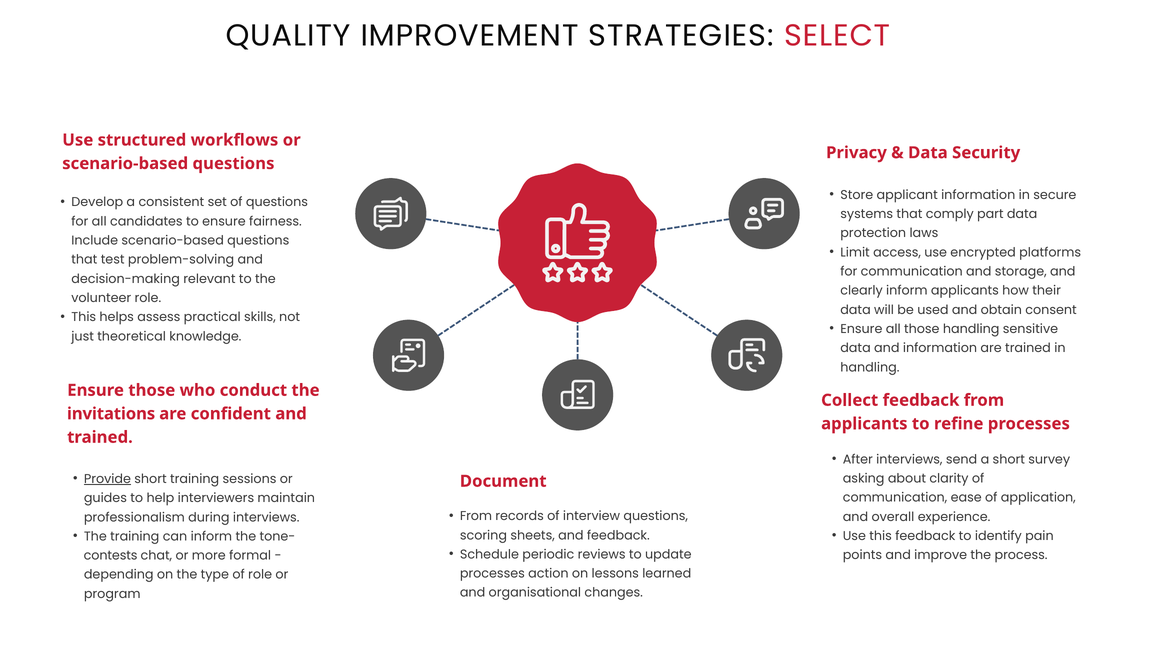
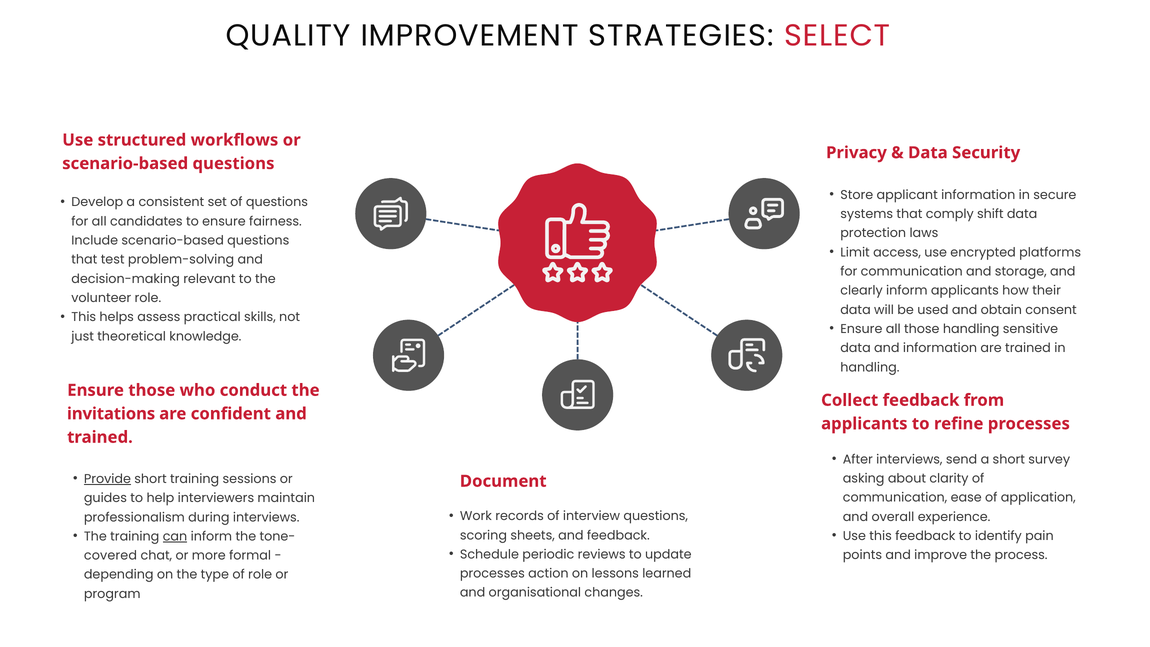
part: part -> shift
From at (476, 516): From -> Work
can underline: none -> present
contests: contests -> covered
